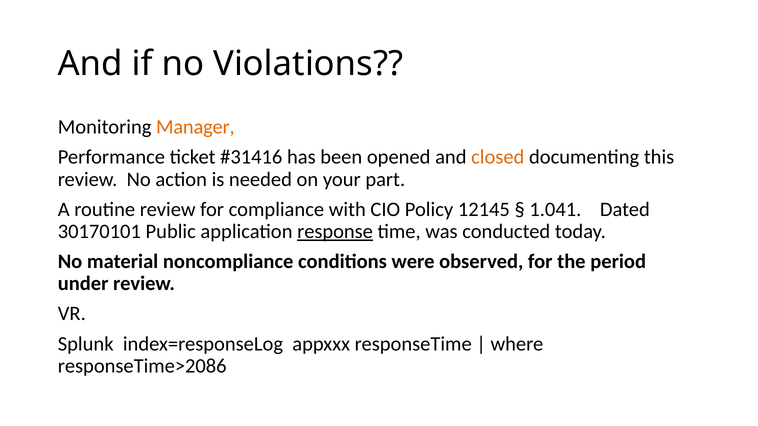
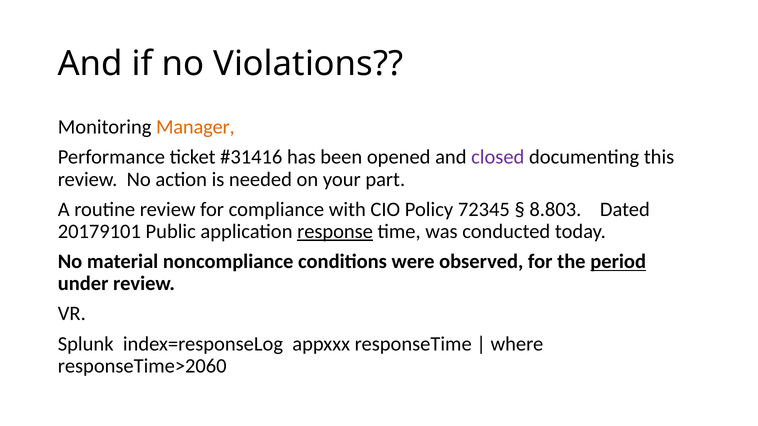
closed colour: orange -> purple
12145: 12145 -> 72345
1.041: 1.041 -> 8.803
30170101: 30170101 -> 20179101
period underline: none -> present
responseTime>2086: responseTime>2086 -> responseTime>2060
